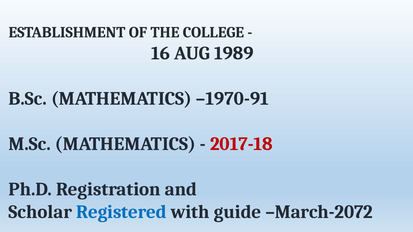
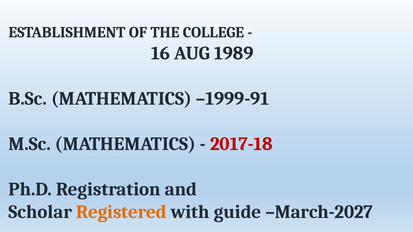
–1970-91: –1970-91 -> –1999-91
Registered colour: blue -> orange
March-2072: March-2072 -> March-2027
